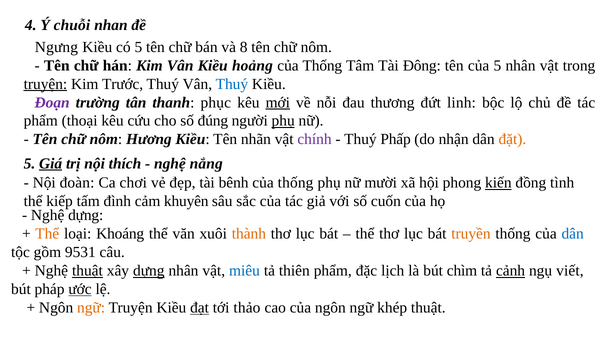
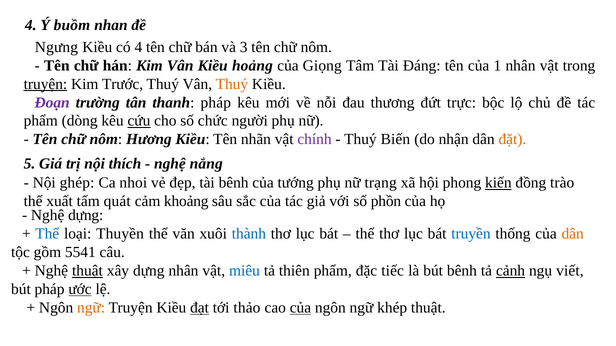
chuỗi: chuỗi -> buồm
có 5: 5 -> 4
8: 8 -> 3
Thống at (322, 66): Thống -> Giọng
Đông: Đông -> Đáng
của 5: 5 -> 1
Thuý at (232, 84) colour: blue -> orange
thanh phục: phục -> pháp
mới underline: present -> none
linh: linh -> trực
thoại: thoại -> dòng
cứu underline: none -> present
đúng: đúng -> chức
phụ at (283, 121) underline: present -> none
Phấp: Phấp -> Biến
Giá underline: present -> none
đoàn: đoàn -> ghép
chơi: chơi -> nhoi
thống at (296, 183): thống -> tướng
mười: mười -> trạng
tình: tình -> trào
kiếp: kiếp -> xuất
đình: đình -> quát
khuyên: khuyên -> khoảng
cuốn: cuốn -> phồn
Thể at (47, 234) colour: orange -> blue
Khoáng: Khoáng -> Thuyền
thành colour: orange -> blue
truyền colour: orange -> blue
dân at (573, 234) colour: blue -> orange
9531: 9531 -> 5541
dựng at (149, 271) underline: present -> none
lịch: lịch -> tiếc
bút chìm: chìm -> bênh
của at (300, 308) underline: none -> present
